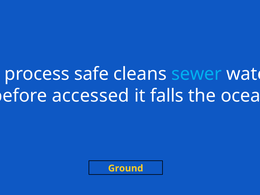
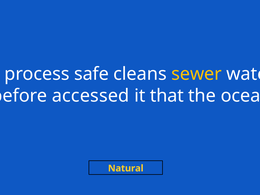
sewer colour: light blue -> yellow
falls: falls -> that
Ground: Ground -> Natural
